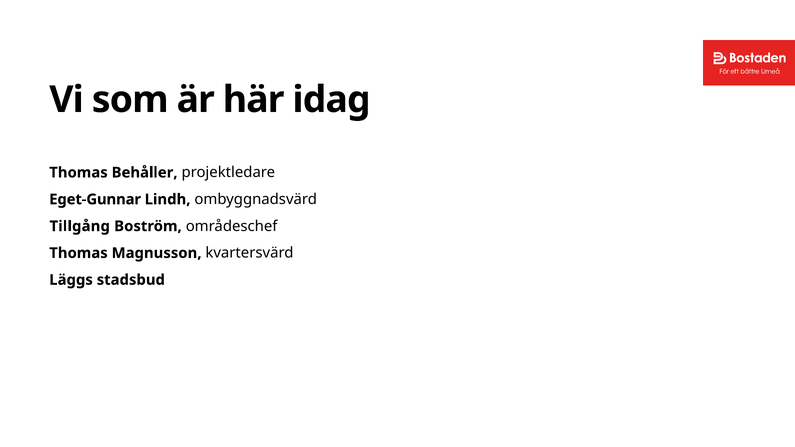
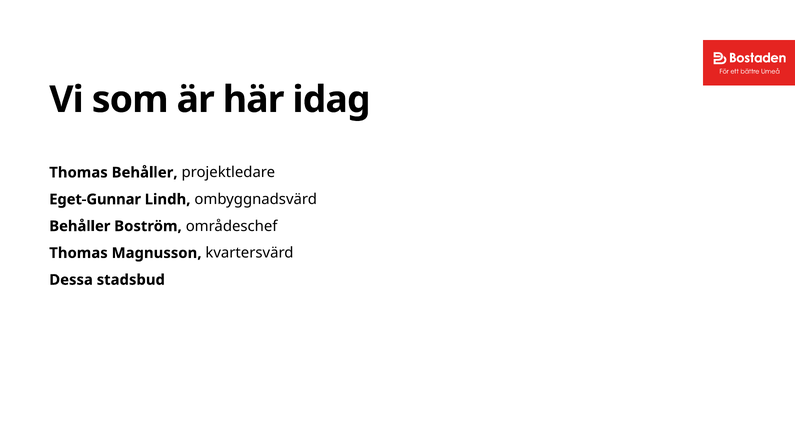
Tillgång at (80, 226): Tillgång -> Behåller
Läggs: Läggs -> Dessa
